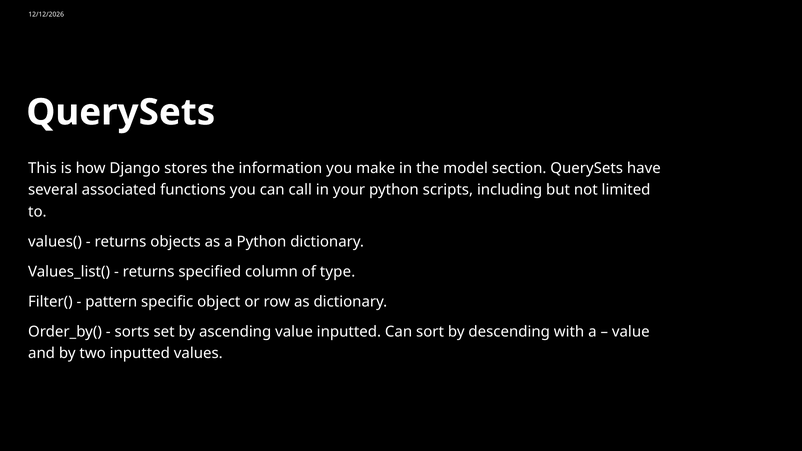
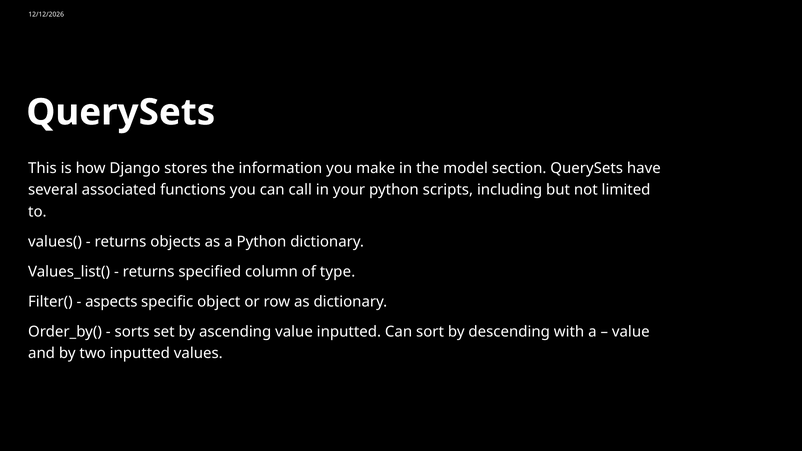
pattern: pattern -> aspects
